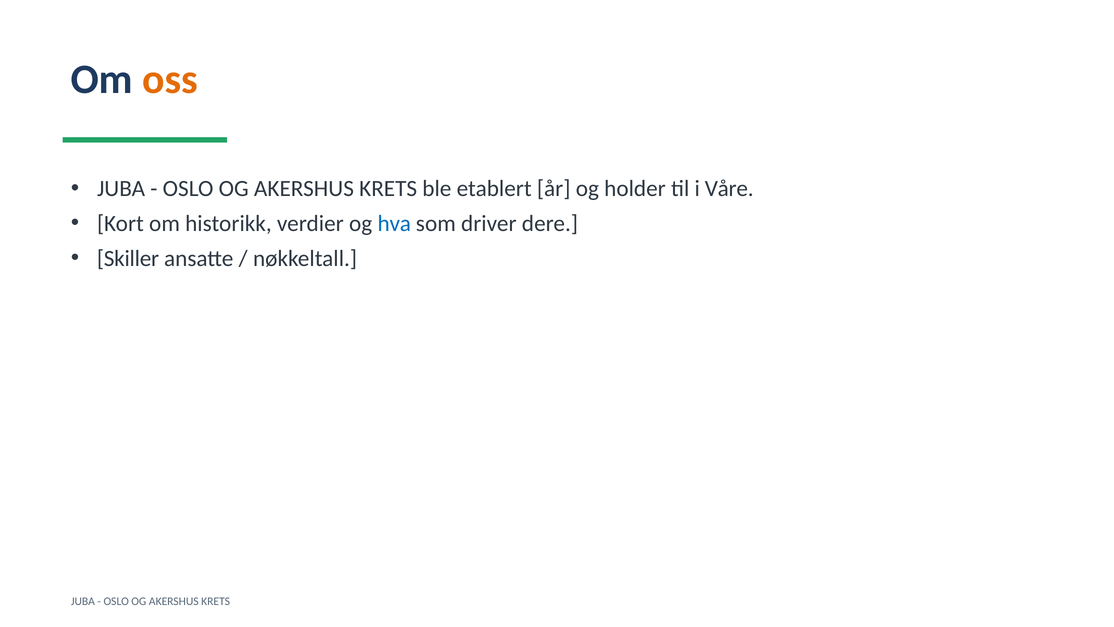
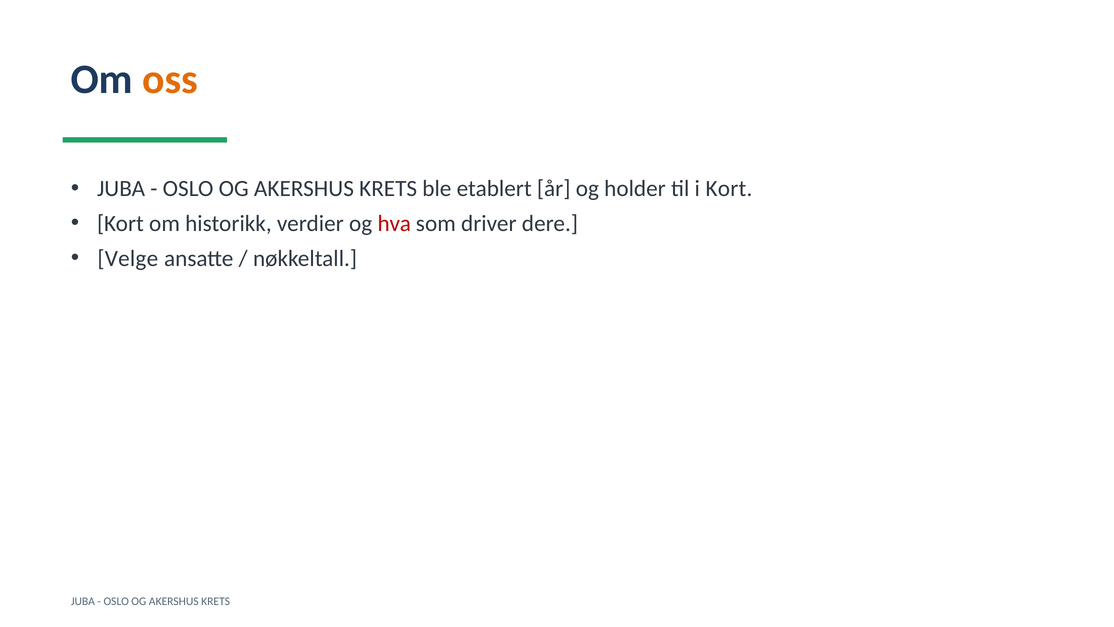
i Våre: Våre -> Kort
hva colour: blue -> red
Skiller: Skiller -> Velge
